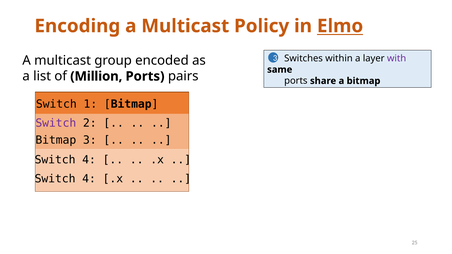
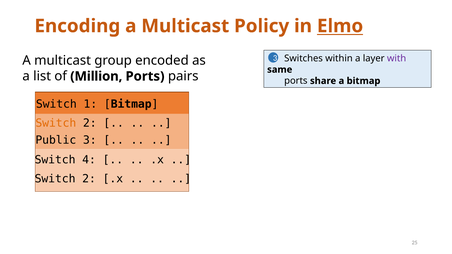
Switch at (56, 123) colour: purple -> orange
Bitmap at (56, 140): Bitmap -> Public
4 at (89, 179): 4 -> 2
